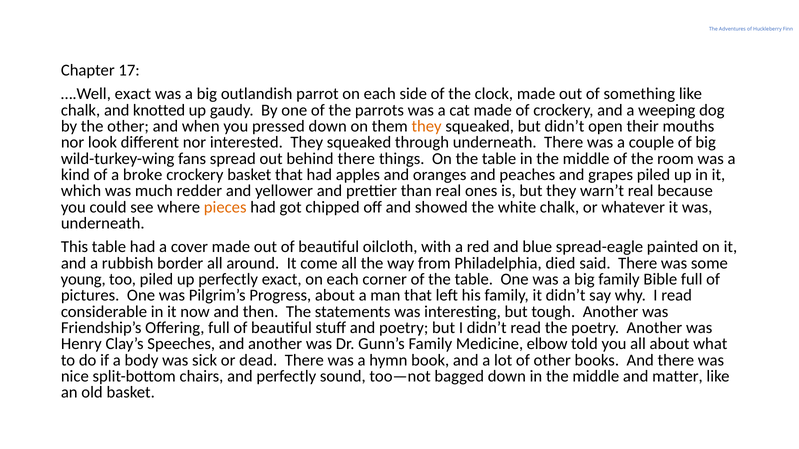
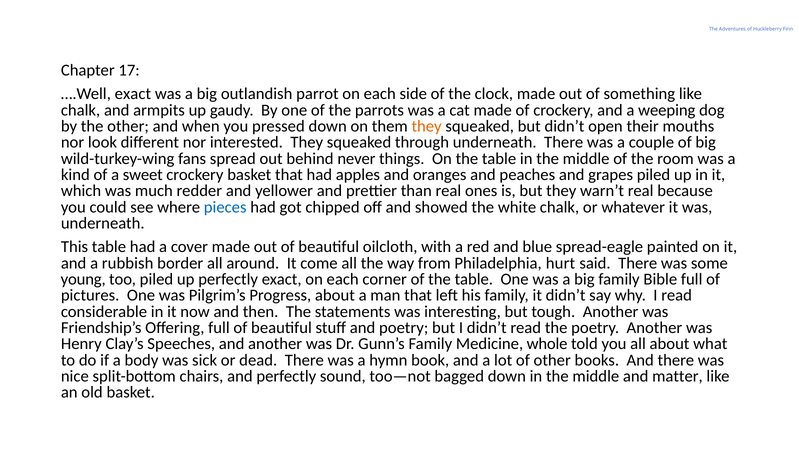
knotted: knotted -> armpits
behind there: there -> never
broke: broke -> sweet
pieces colour: orange -> blue
died: died -> hurt
elbow: elbow -> whole
